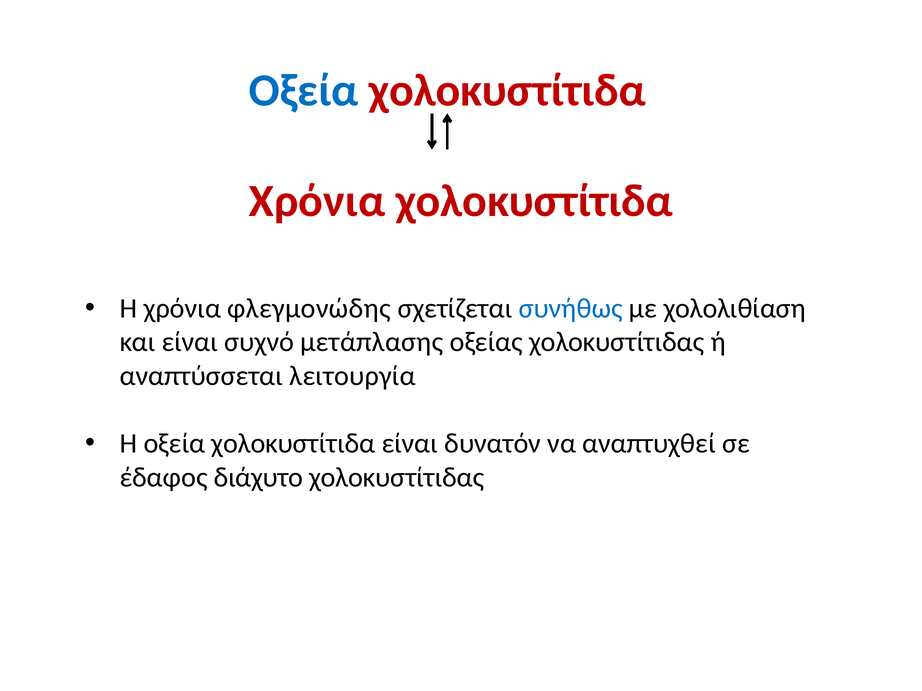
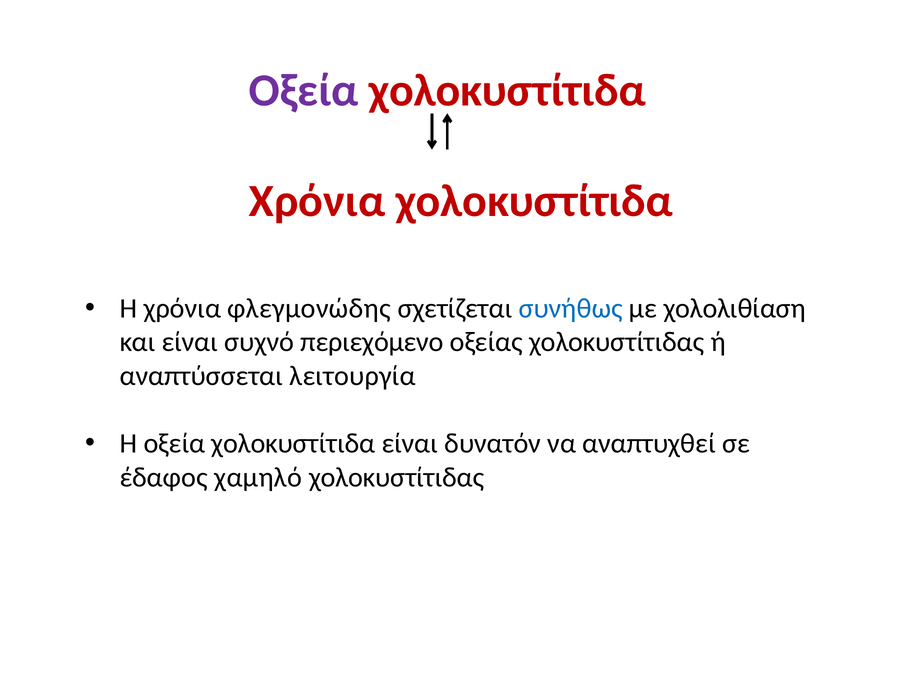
Οξεία at (304, 91) colour: blue -> purple
μετάπλασης: μετάπλασης -> περιεχόμενο
διάχυτο: διάχυτο -> χαμηλό
